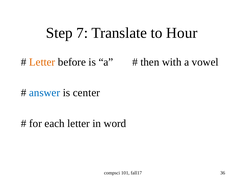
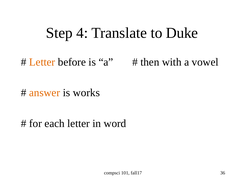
7: 7 -> 4
Hour: Hour -> Duke
answer at (45, 92) colour: blue -> orange
center: center -> works
